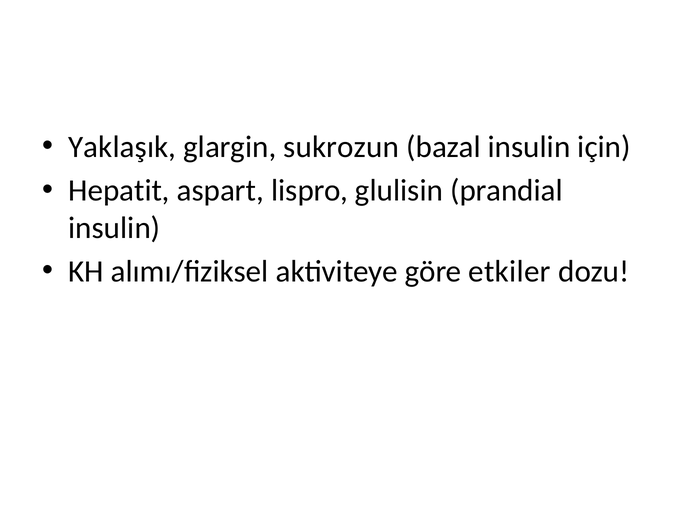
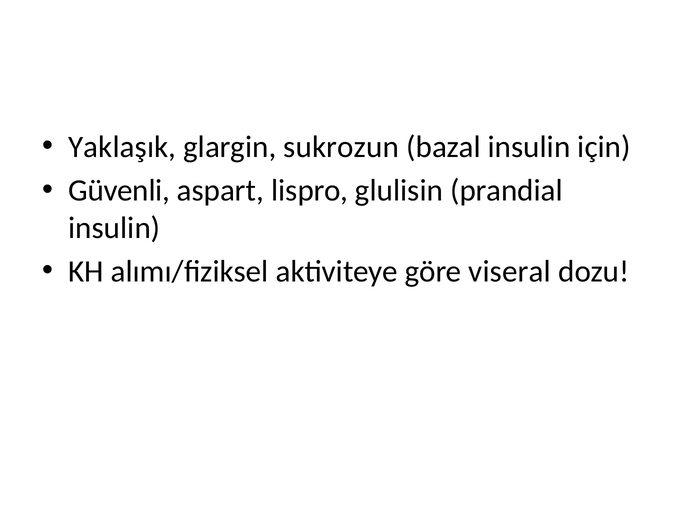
Hepatit: Hepatit -> Güvenli
etkiler: etkiler -> viseral
